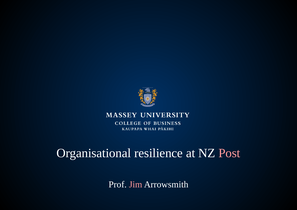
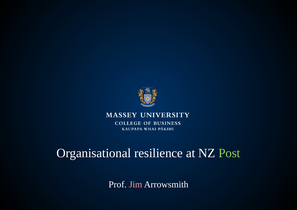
Post colour: pink -> light green
